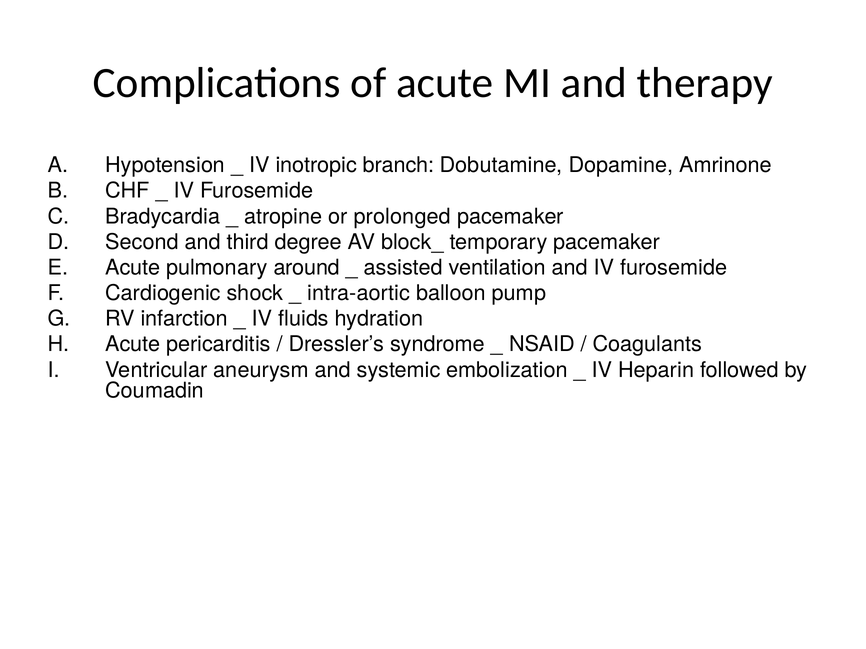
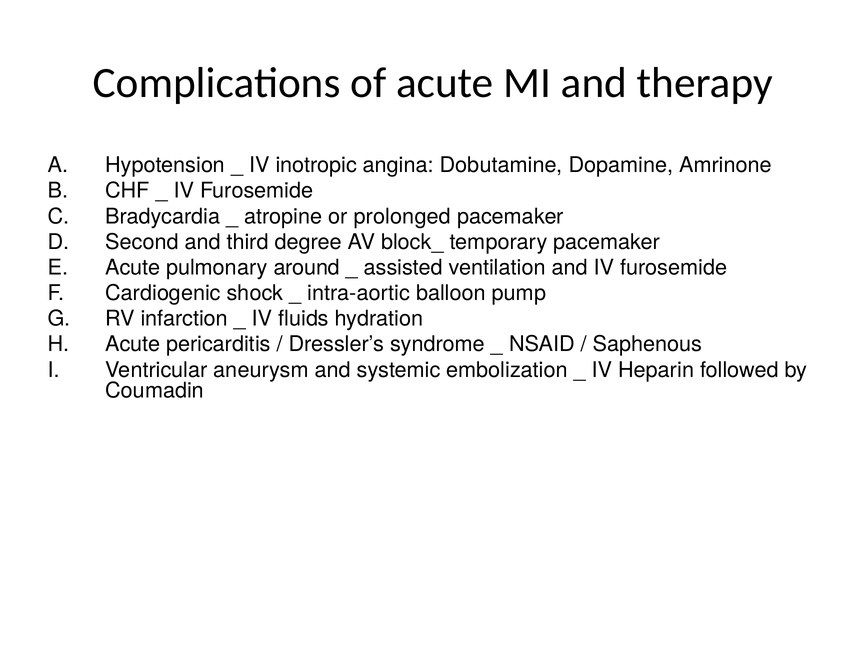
branch: branch -> angina
Coagulants: Coagulants -> Saphenous
